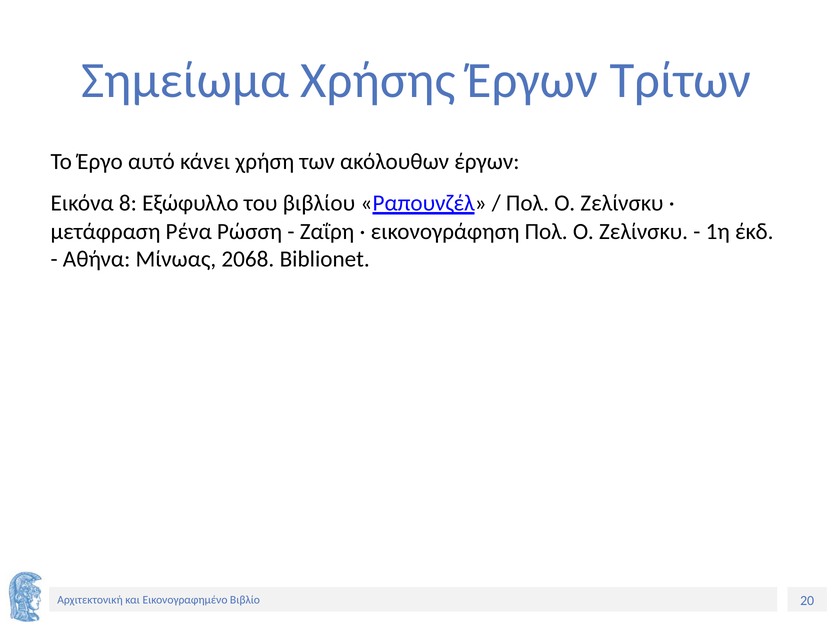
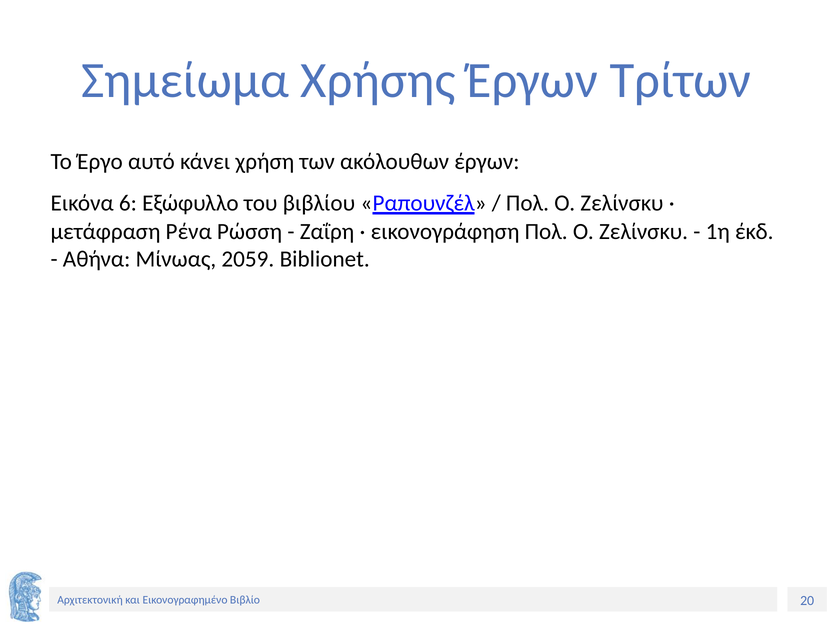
8: 8 -> 6
2068: 2068 -> 2059
